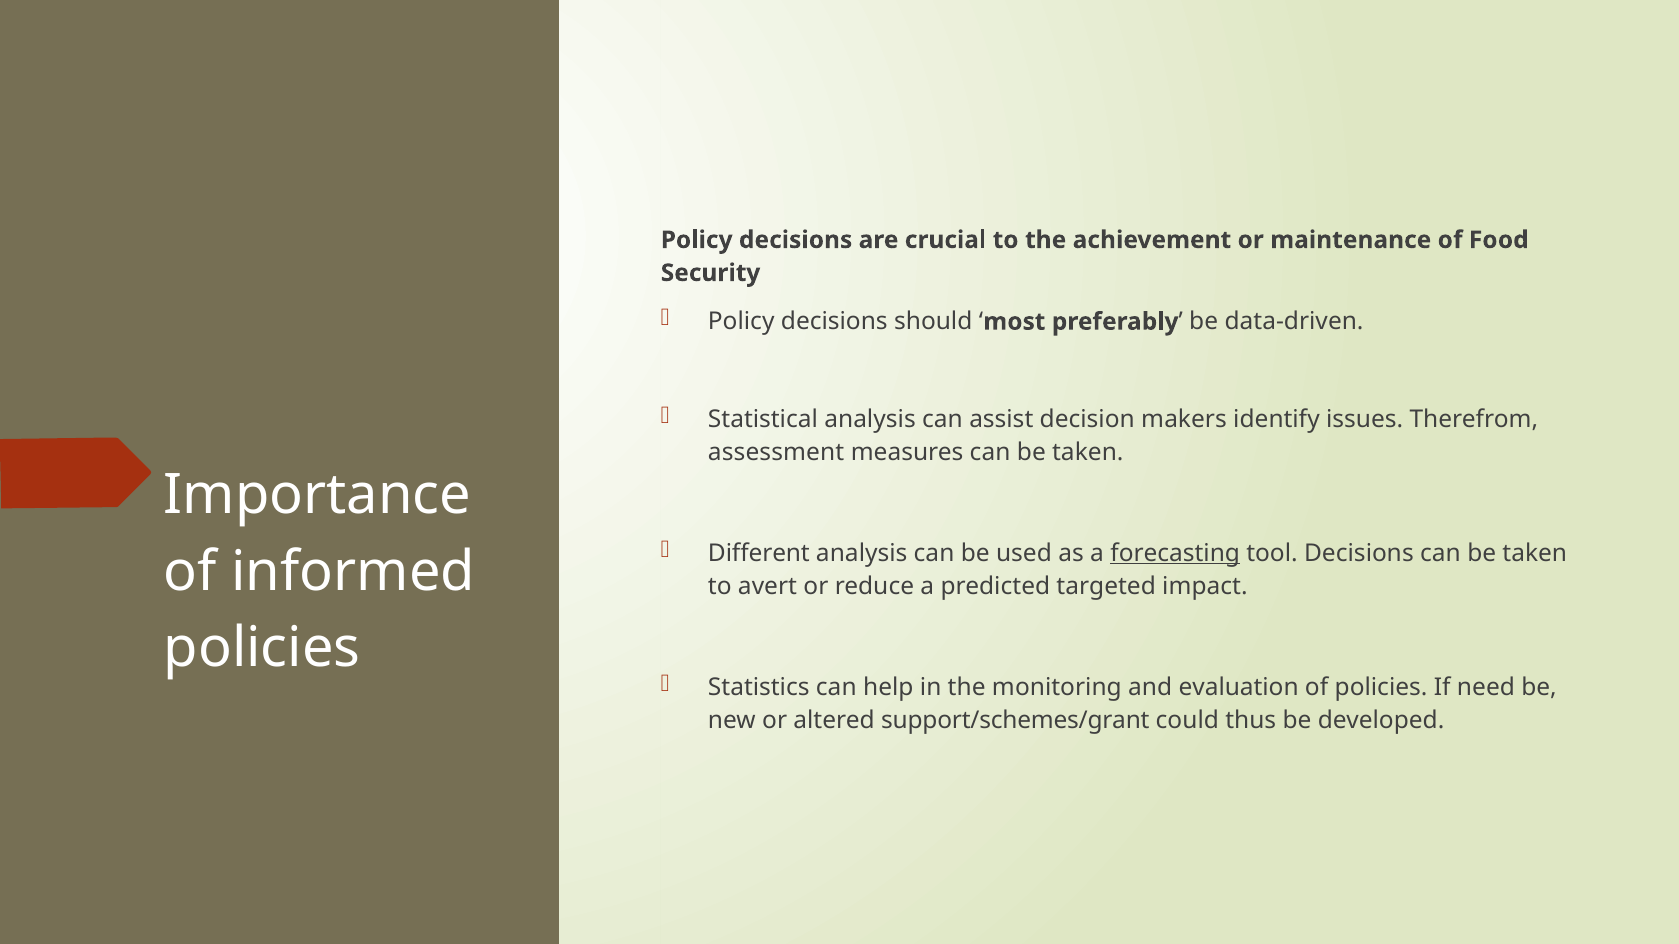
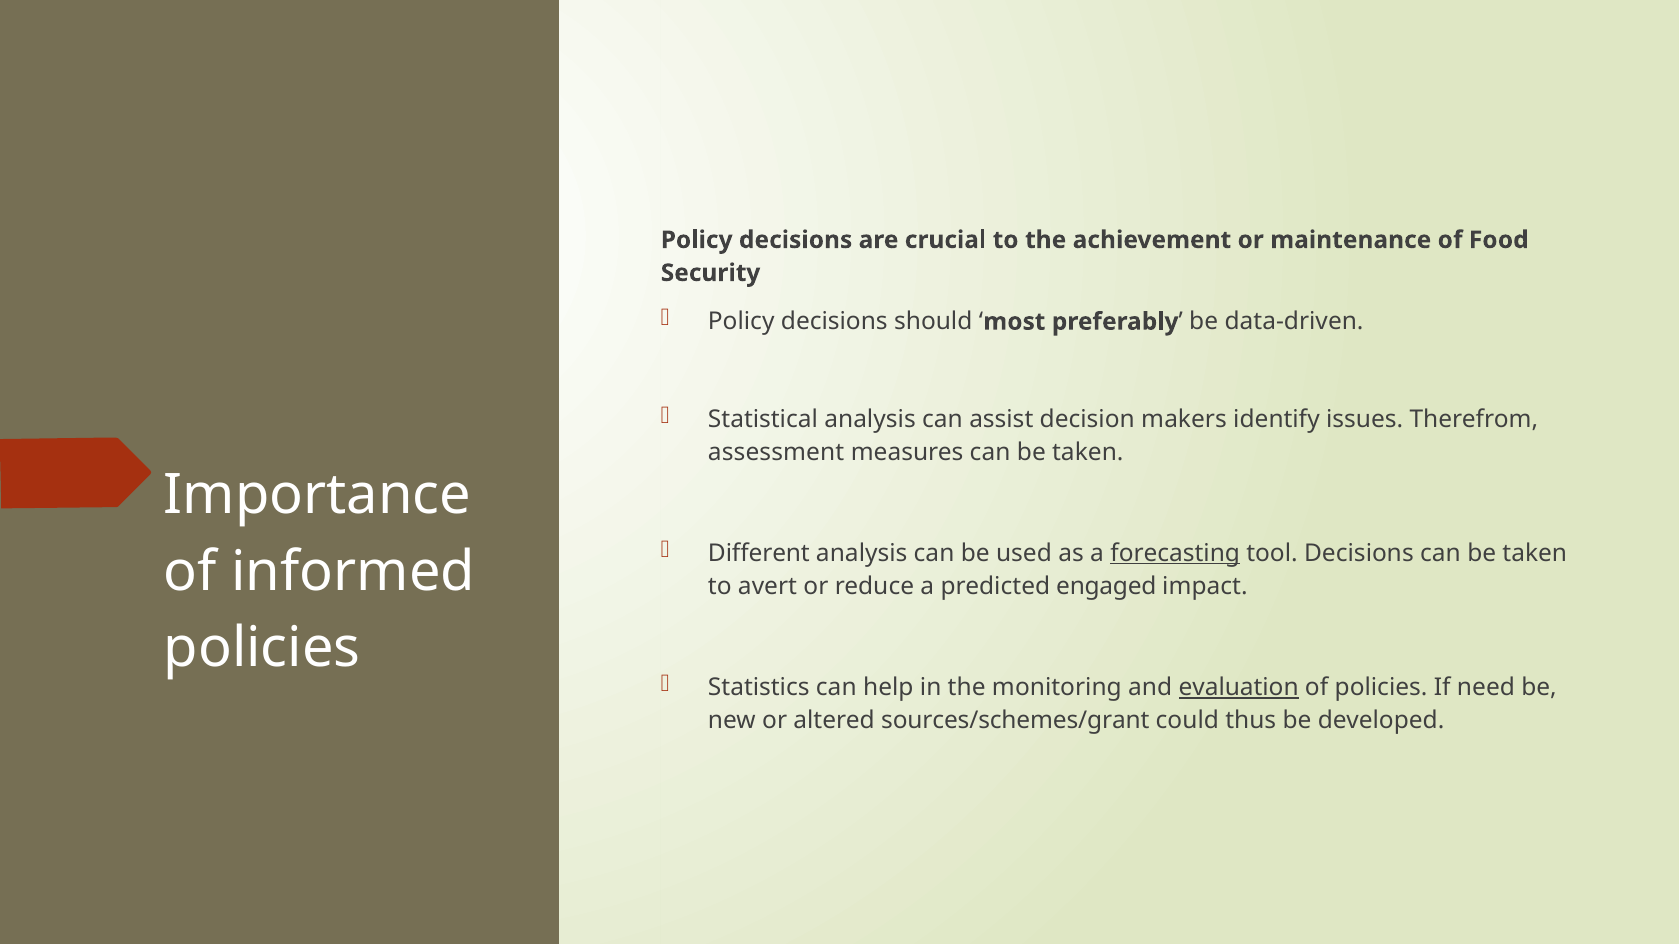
targeted: targeted -> engaged
evaluation underline: none -> present
support/schemes/grant: support/schemes/grant -> sources/schemes/grant
